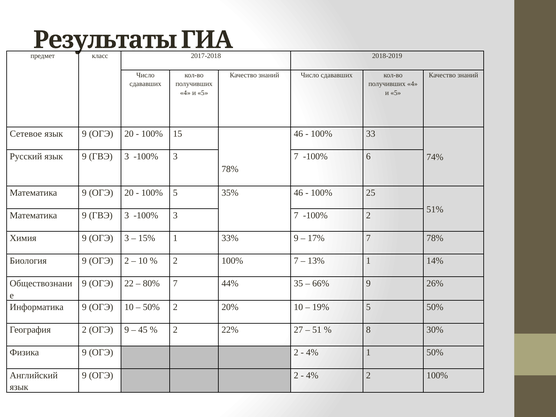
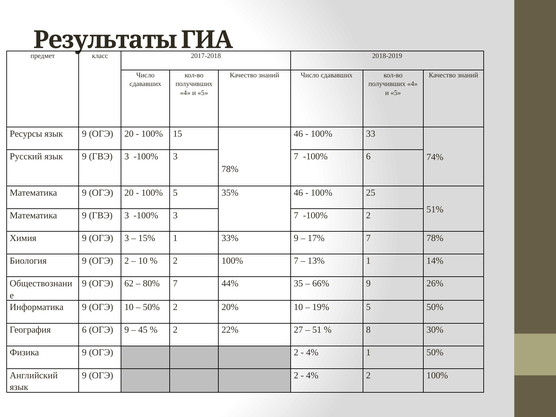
Сетевое: Сетевое -> Ресурсы
22: 22 -> 62
География 2: 2 -> 6
